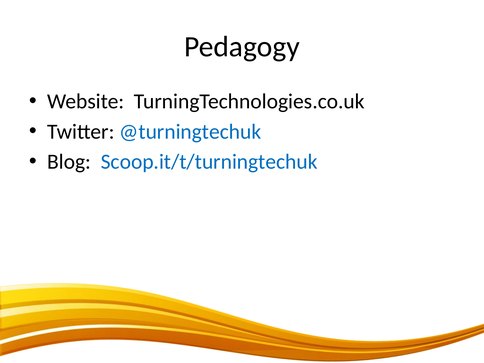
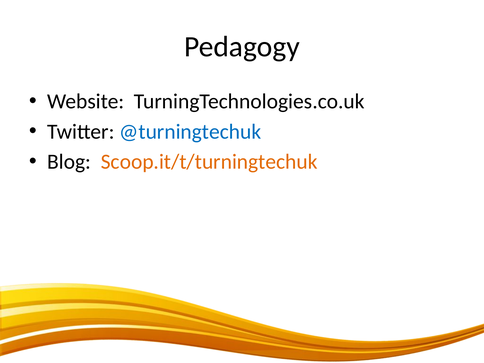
Scoop.it/t/turningtechuk colour: blue -> orange
